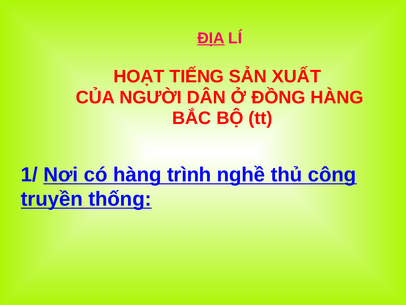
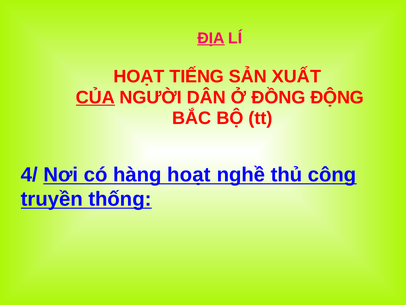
CỦA underline: none -> present
ĐỒNG HÀNG: HÀNG -> ĐỘNG
1/: 1/ -> 4/
hàng trình: trình -> hoạt
